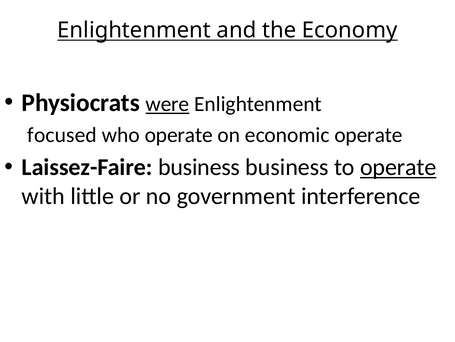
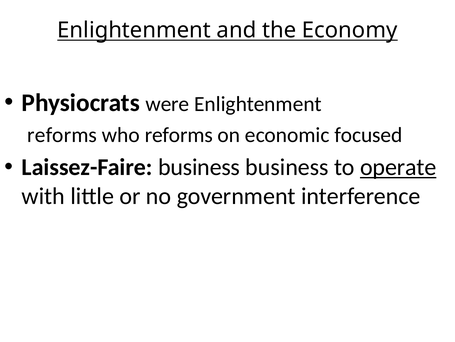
were underline: present -> none
focused at (62, 135): focused -> reforms
who operate: operate -> reforms
economic operate: operate -> focused
